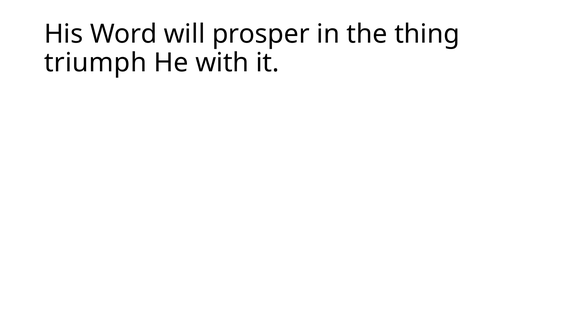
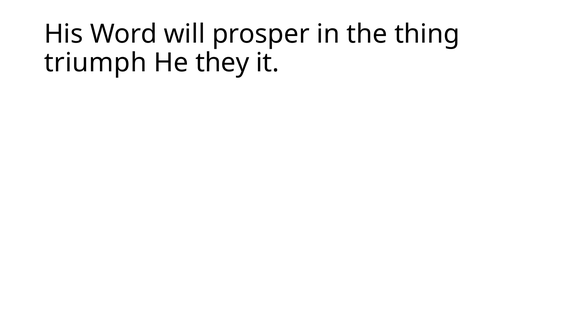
with: with -> they
